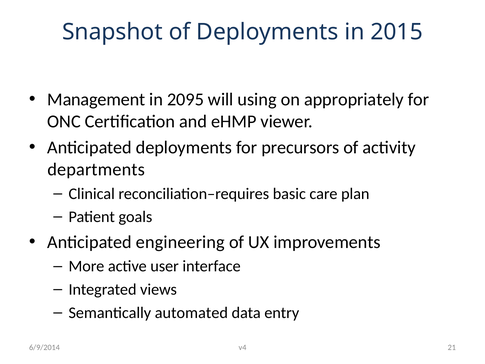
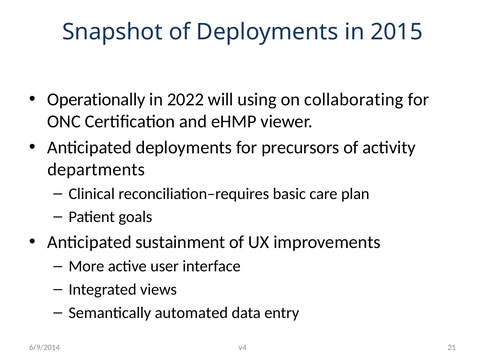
Management: Management -> Operationally
2095: 2095 -> 2022
appropriately: appropriately -> collaborating
engineering: engineering -> sustainment
